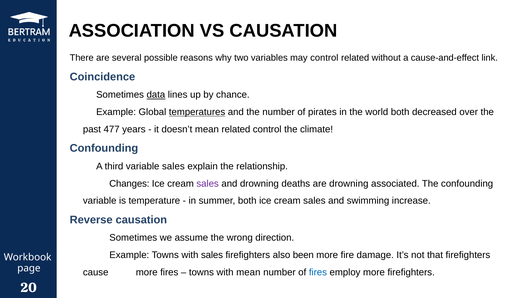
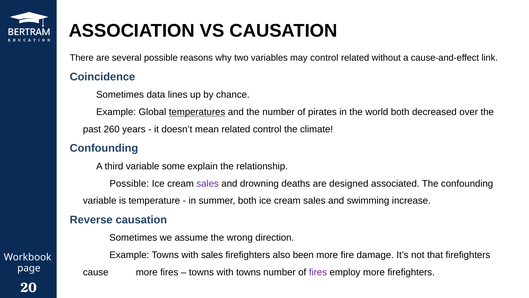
data underline: present -> none
477: 477 -> 260
variable sales: sales -> some
Changes at (129, 183): Changes -> Possible
are drowning: drowning -> designed
with mean: mean -> towns
fires at (318, 272) colour: blue -> purple
